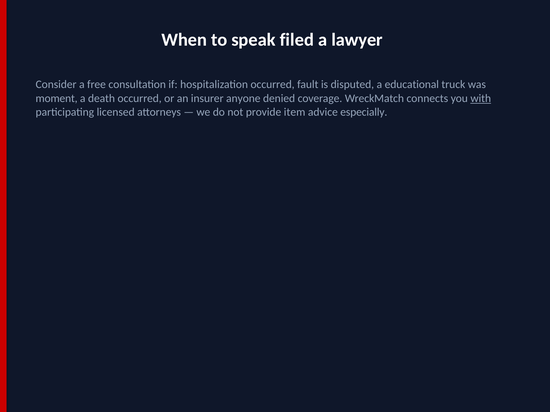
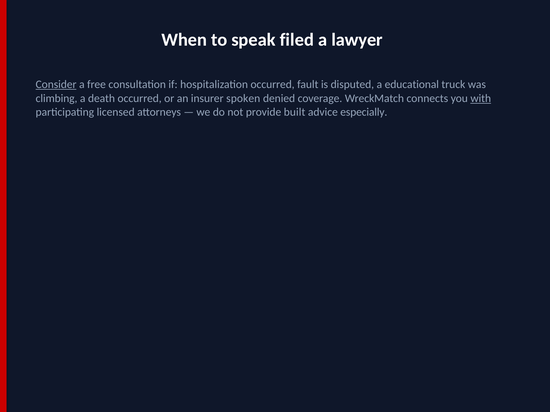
Consider underline: none -> present
moment: moment -> climbing
anyone: anyone -> spoken
item: item -> built
